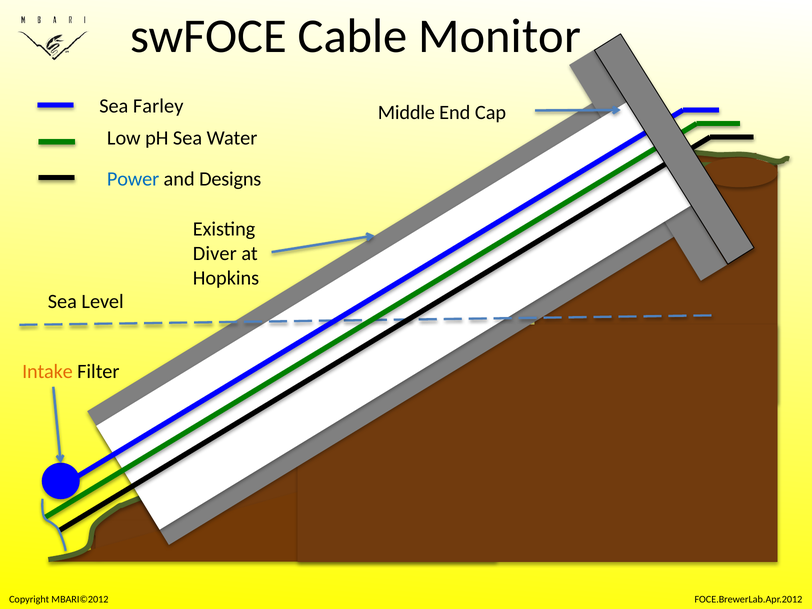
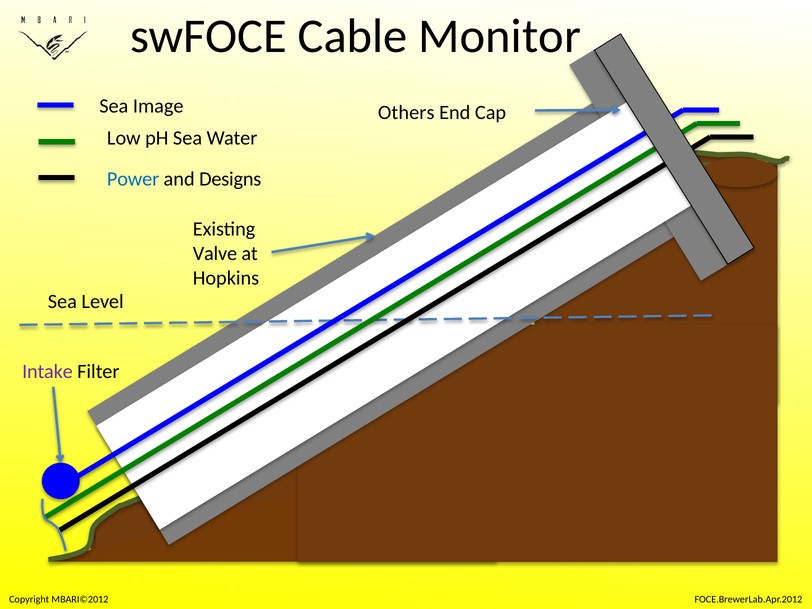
Farley: Farley -> Image
Middle: Middle -> Others
Diver: Diver -> Valve
Intake colour: orange -> purple
